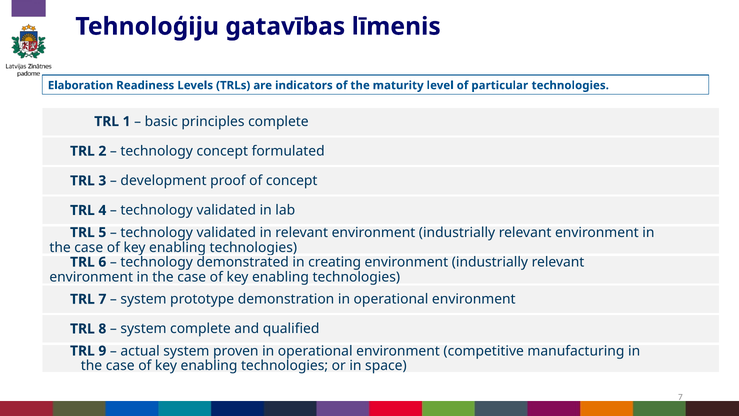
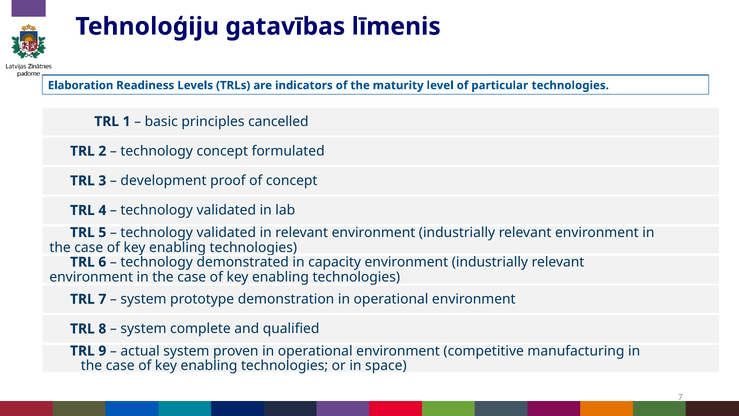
principles complete: complete -> cancelled
creating: creating -> capacity
